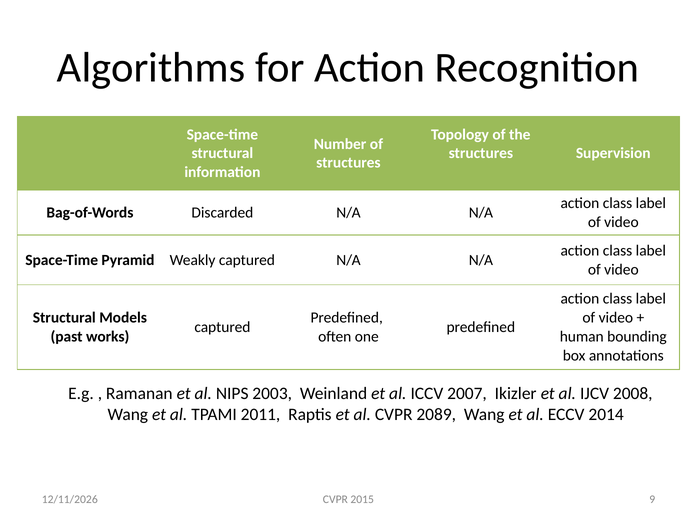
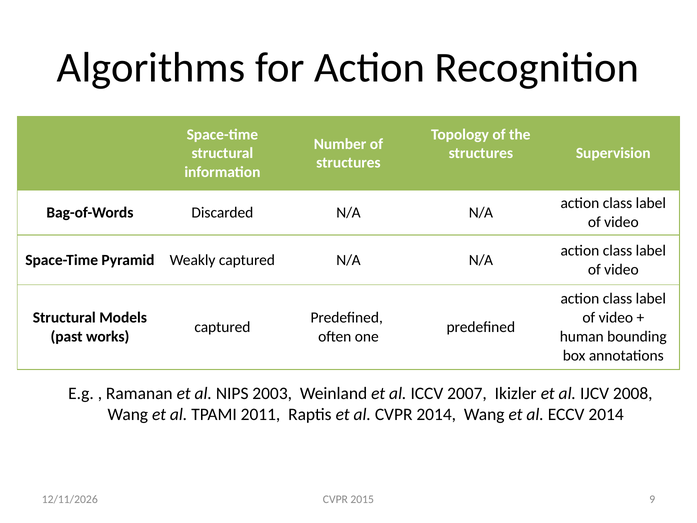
CVPR 2089: 2089 -> 2014
